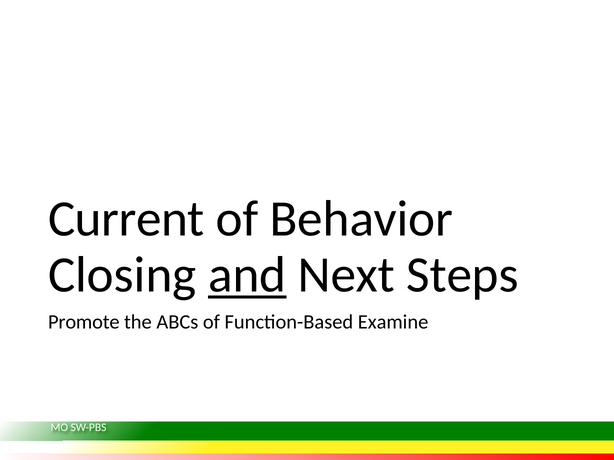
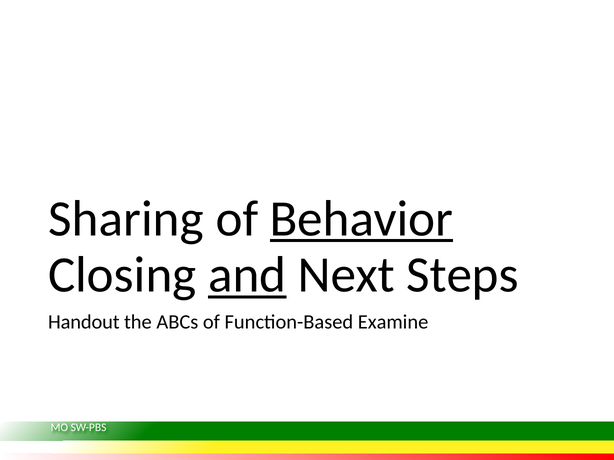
Current: Current -> Sharing
Behavior underline: none -> present
Promote: Promote -> Handout
